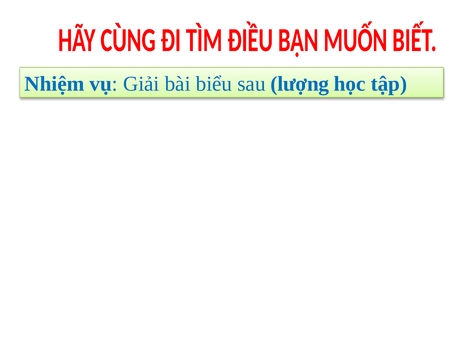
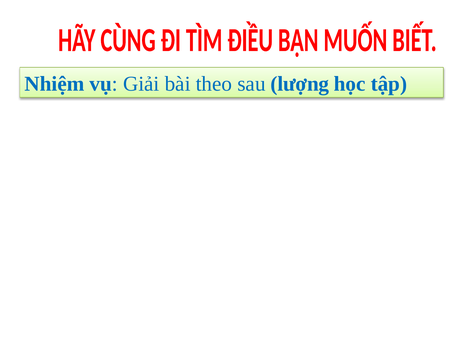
biểu: biểu -> theo
